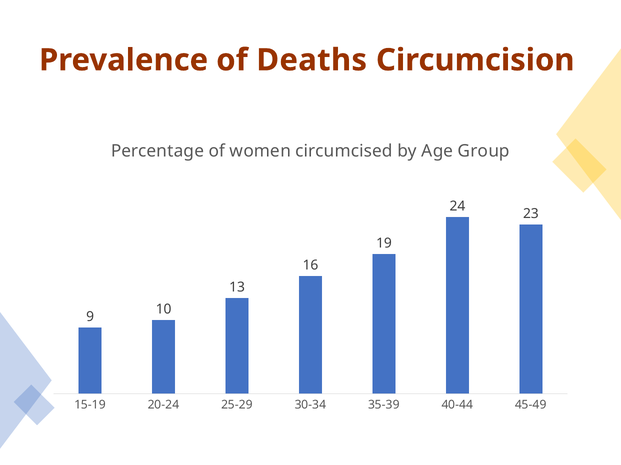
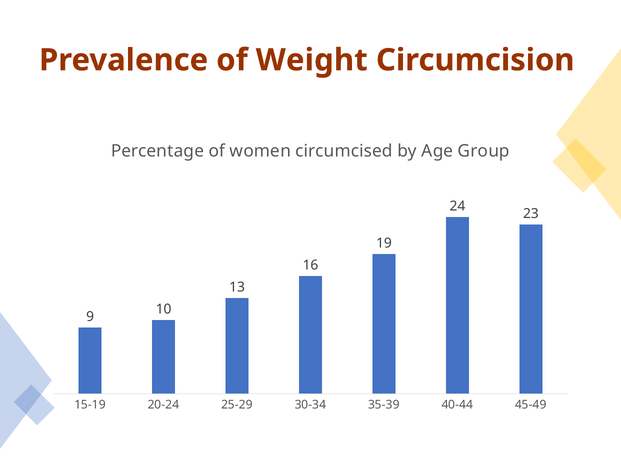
Deaths: Deaths -> Weight
